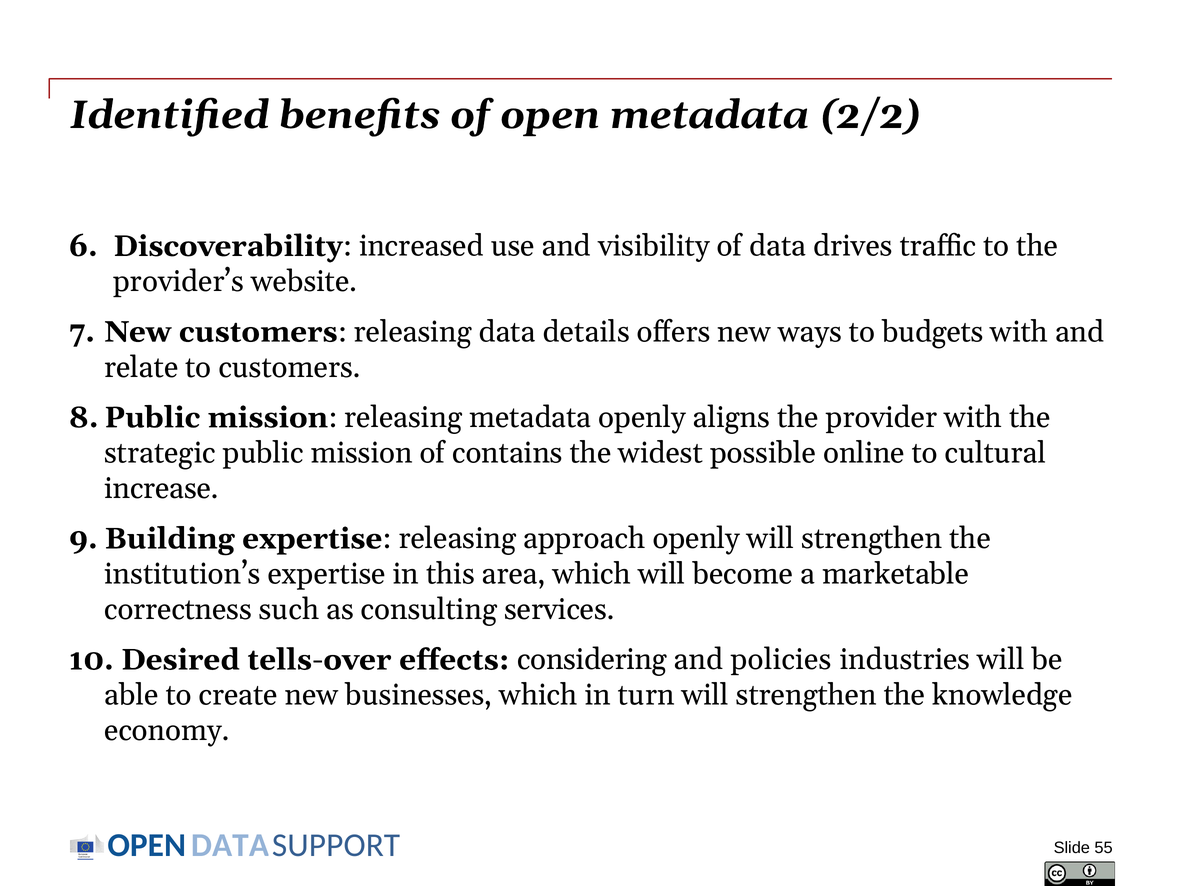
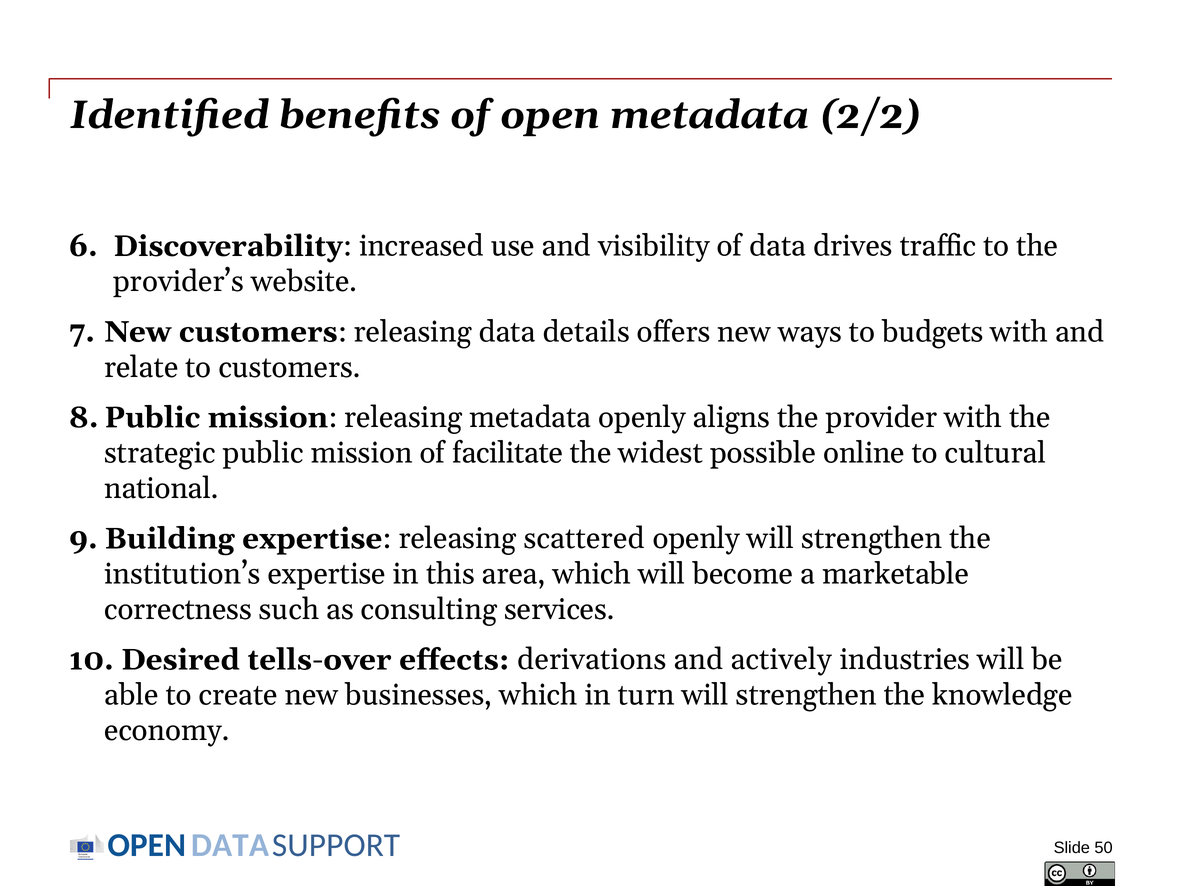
contains: contains -> facilitate
increase: increase -> national
approach: approach -> scattered
considering: considering -> derivations
policies: policies -> actively
55: 55 -> 50
